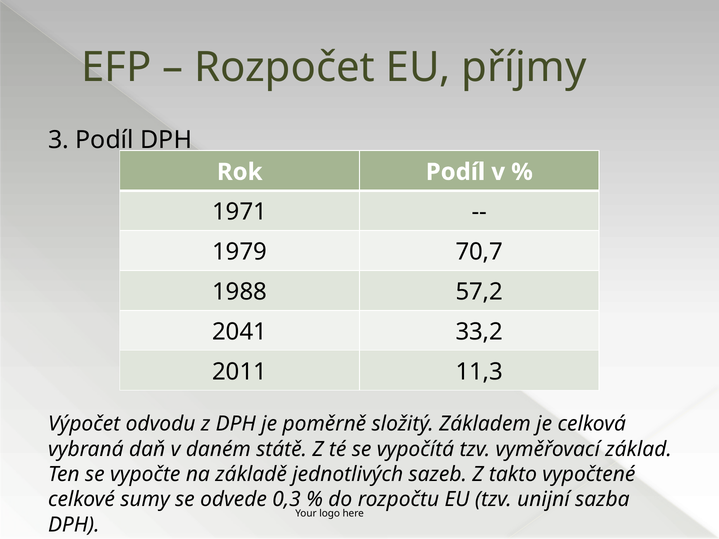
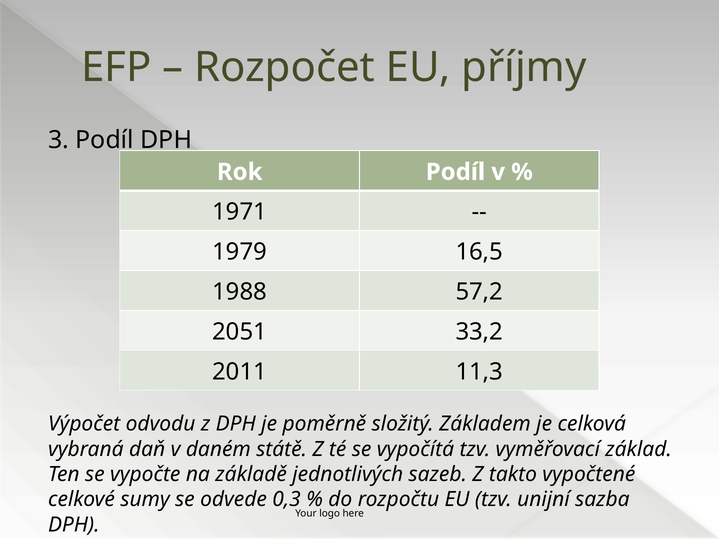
70,7: 70,7 -> 16,5
2041: 2041 -> 2051
